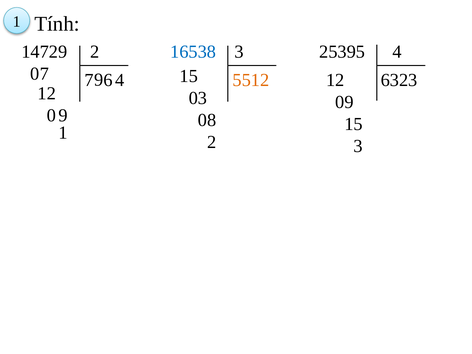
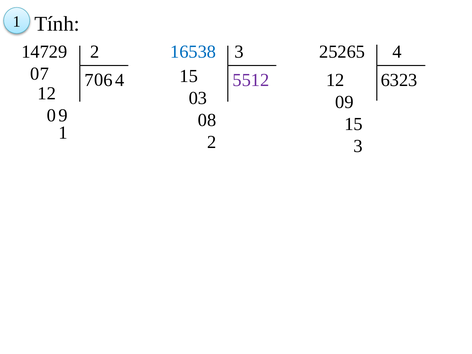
25395: 25395 -> 25265
9: 9 -> 0
5512 colour: orange -> purple
